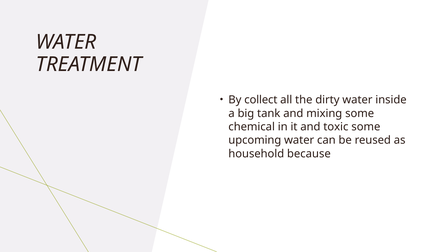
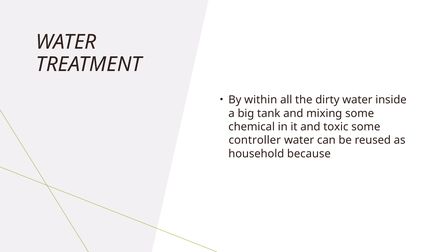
collect: collect -> within
upcoming: upcoming -> controller
